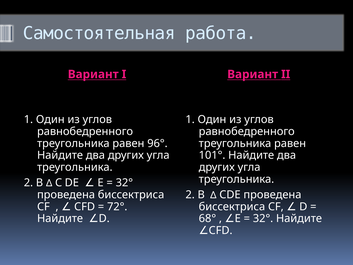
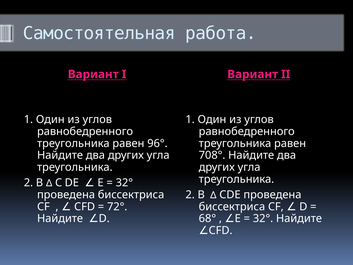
101°: 101° -> 708°
